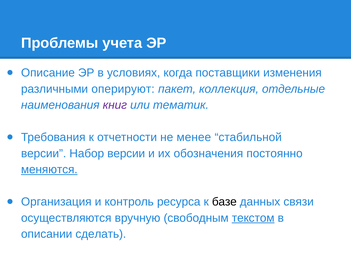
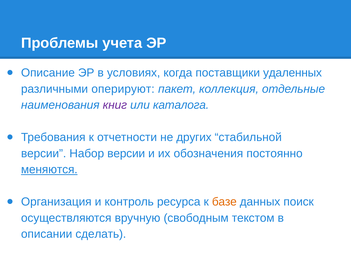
изменения: изменения -> удаленных
тематик: тематик -> каталога
менее: менее -> других
базе colour: black -> orange
связи: связи -> поиск
текстом underline: present -> none
